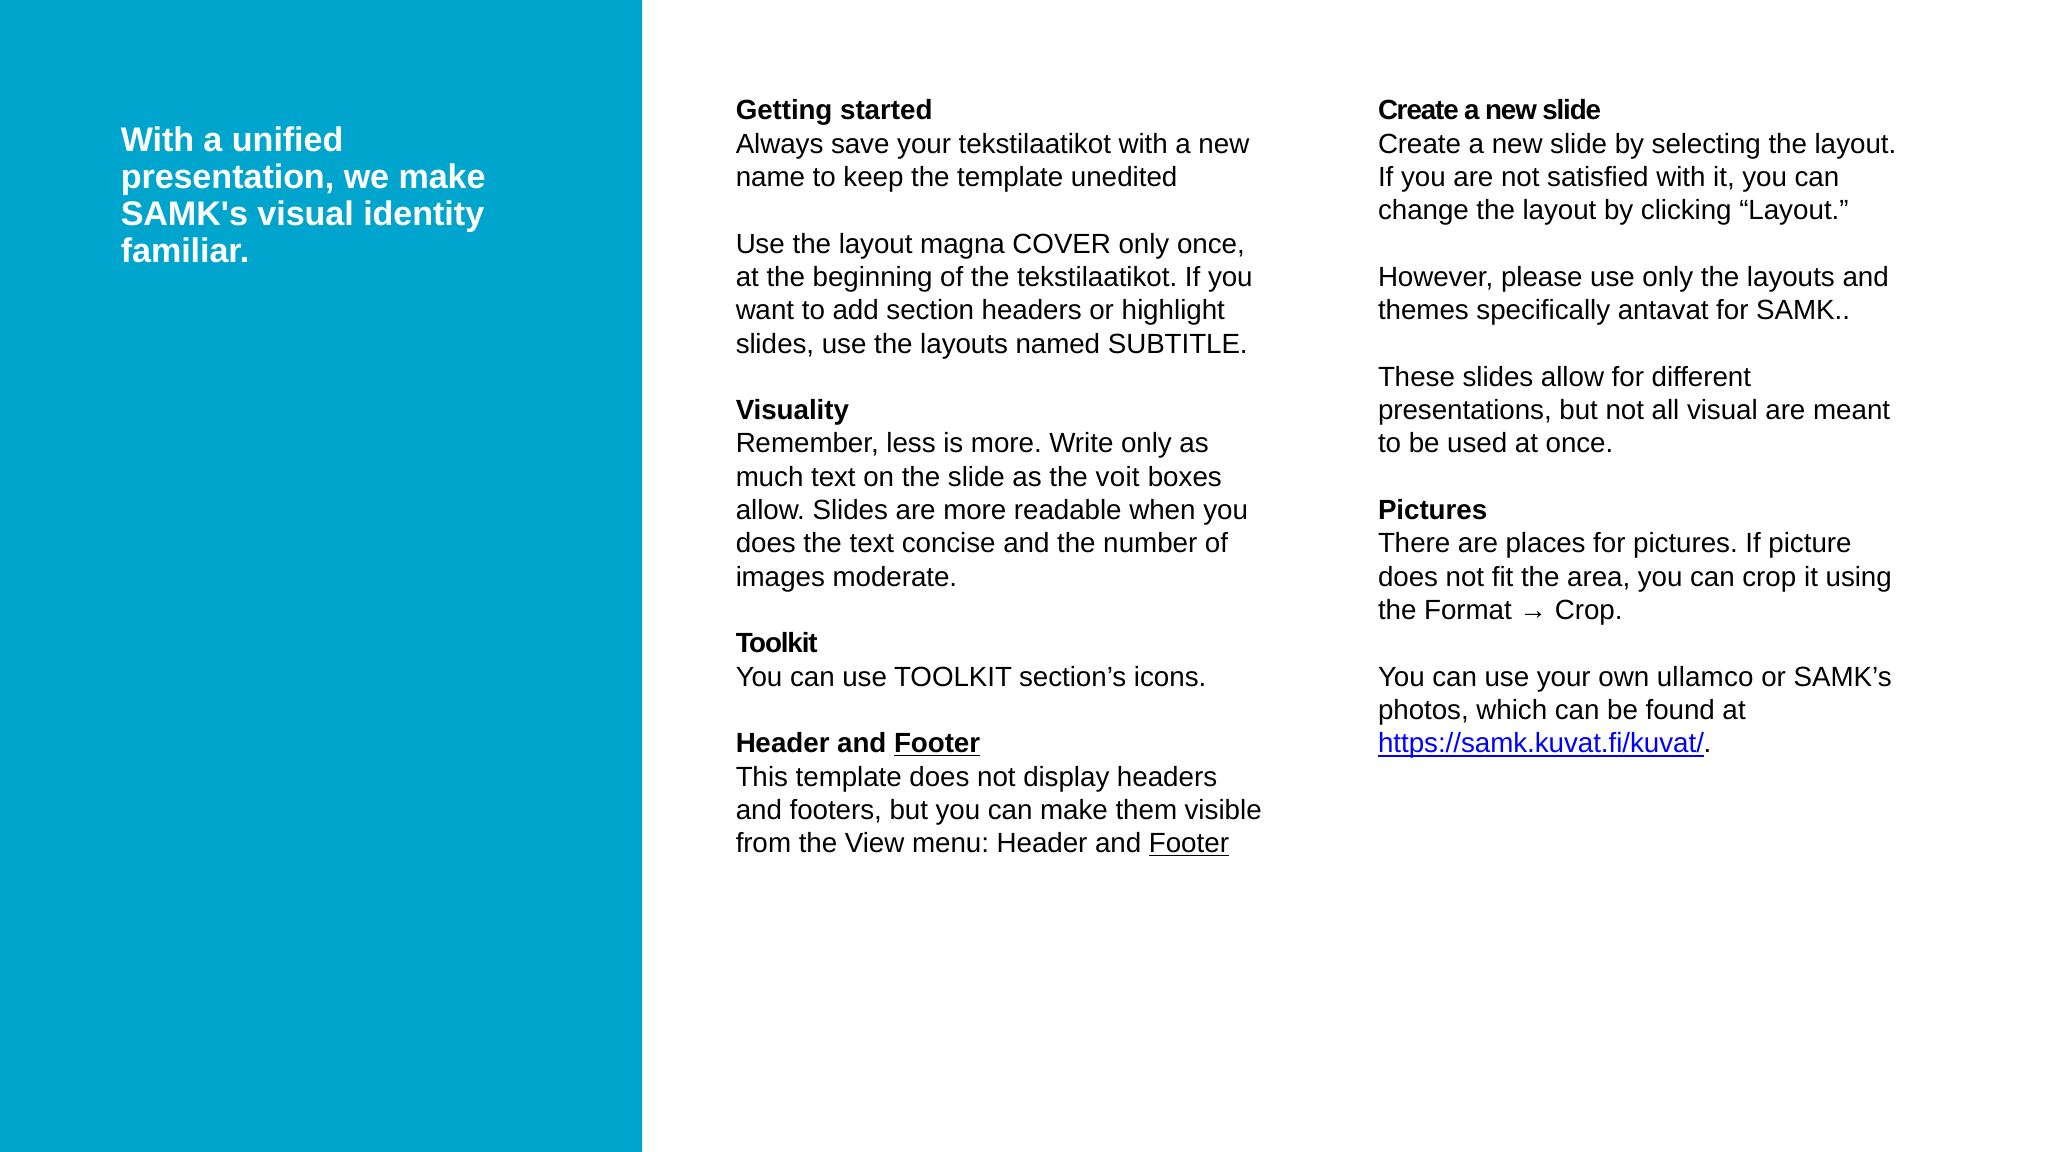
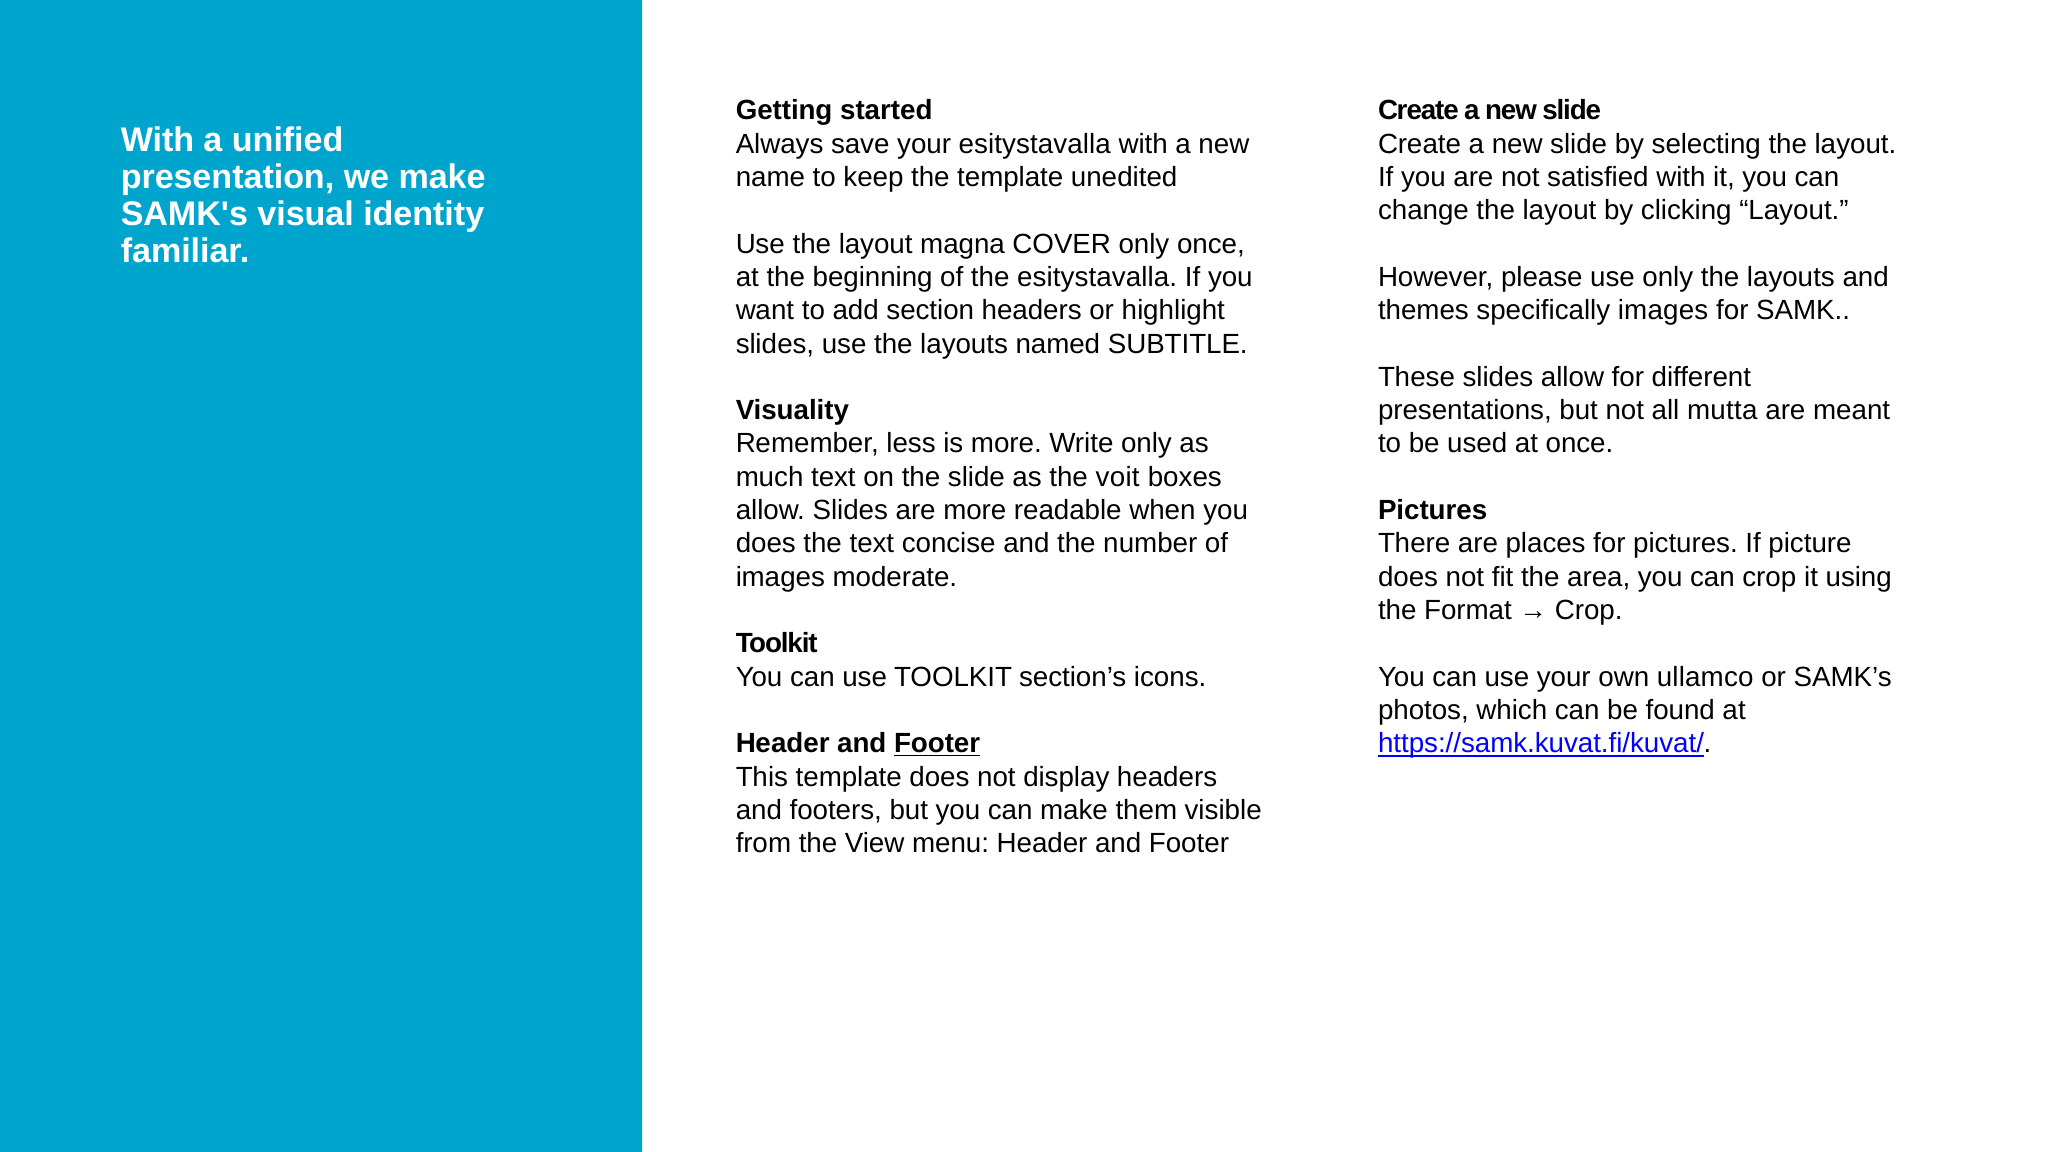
your tekstilaatikot: tekstilaatikot -> esitystavalla
the tekstilaatikot: tekstilaatikot -> esitystavalla
specifically antavat: antavat -> images
all visual: visual -> mutta
Footer at (1189, 844) underline: present -> none
